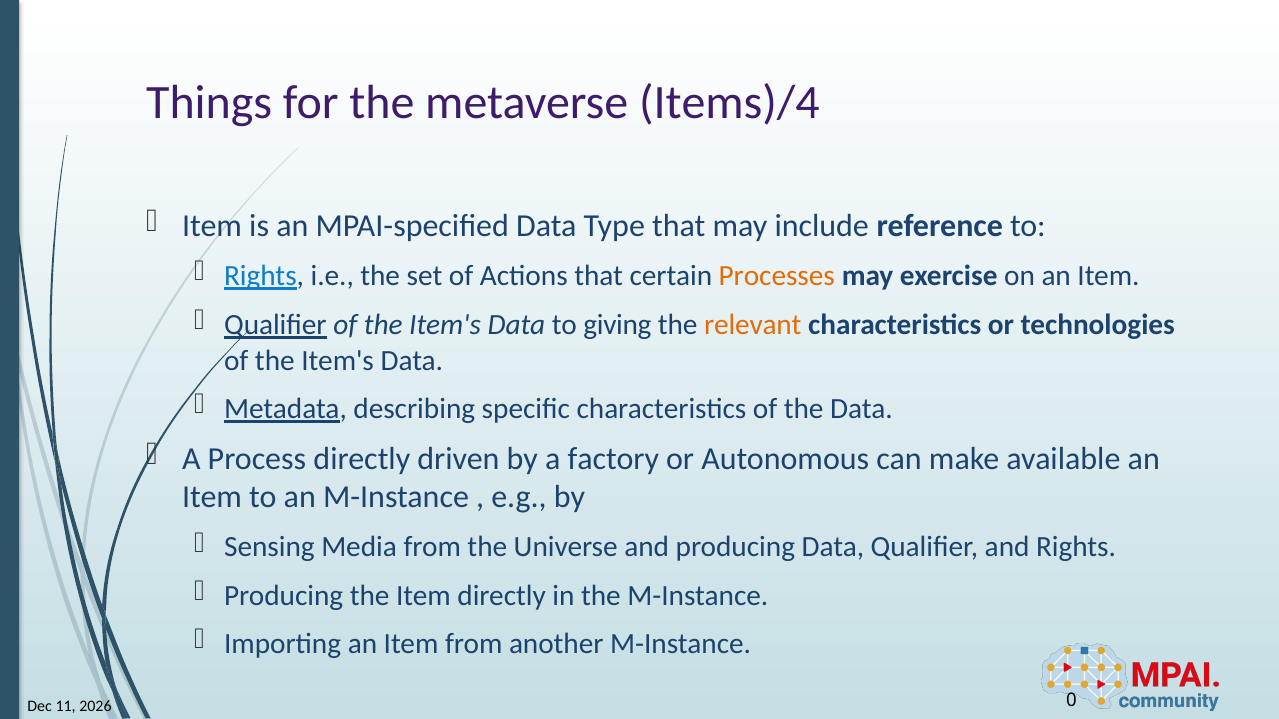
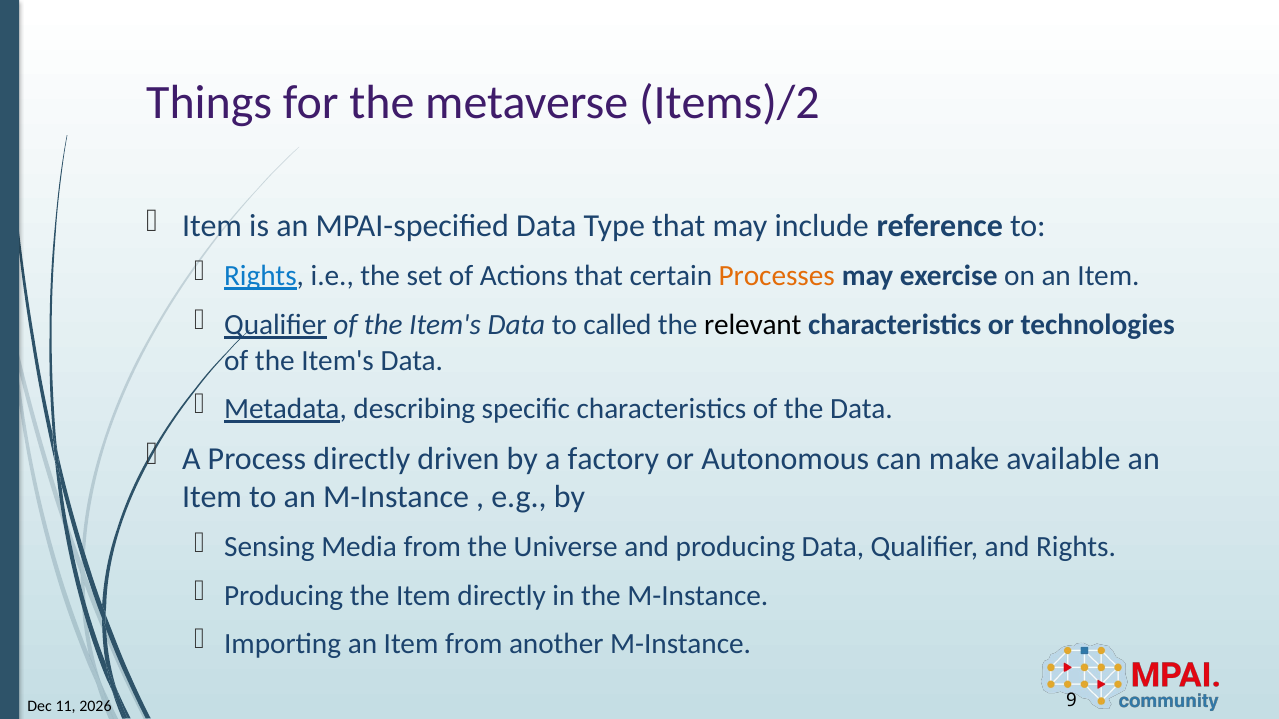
Items)/4: Items)/4 -> Items)/2
giving: giving -> called
relevant colour: orange -> black
0: 0 -> 9
